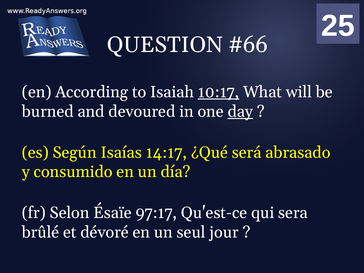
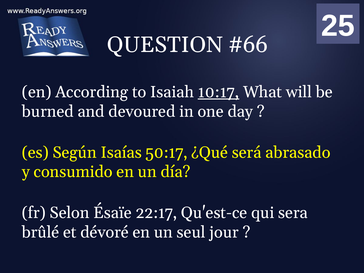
day underline: present -> none
14:17: 14:17 -> 50:17
97:17: 97:17 -> 22:17
